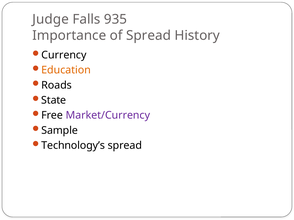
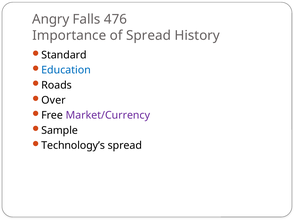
Judge: Judge -> Angry
935: 935 -> 476
Currency: Currency -> Standard
Education colour: orange -> blue
State: State -> Over
